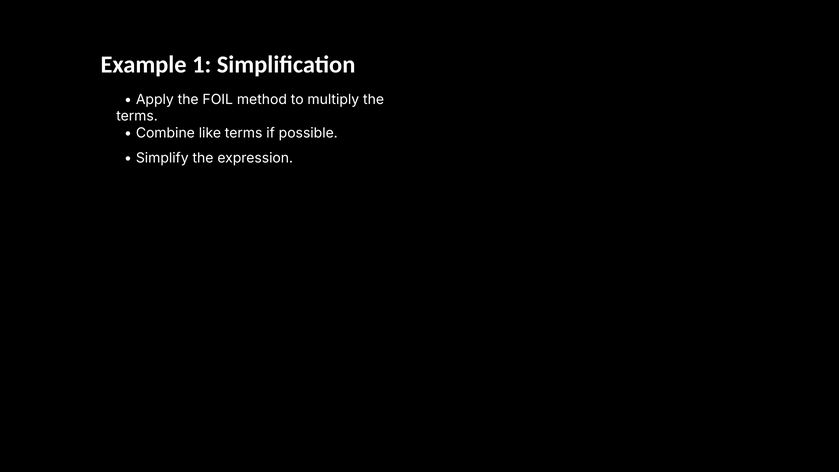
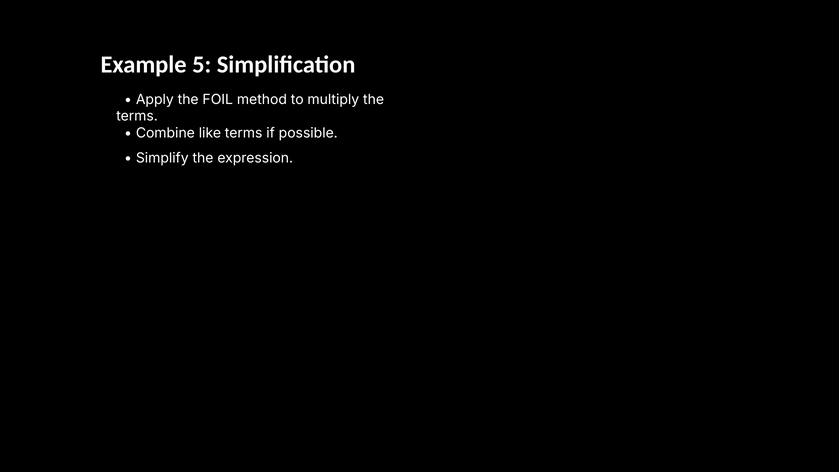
1: 1 -> 5
